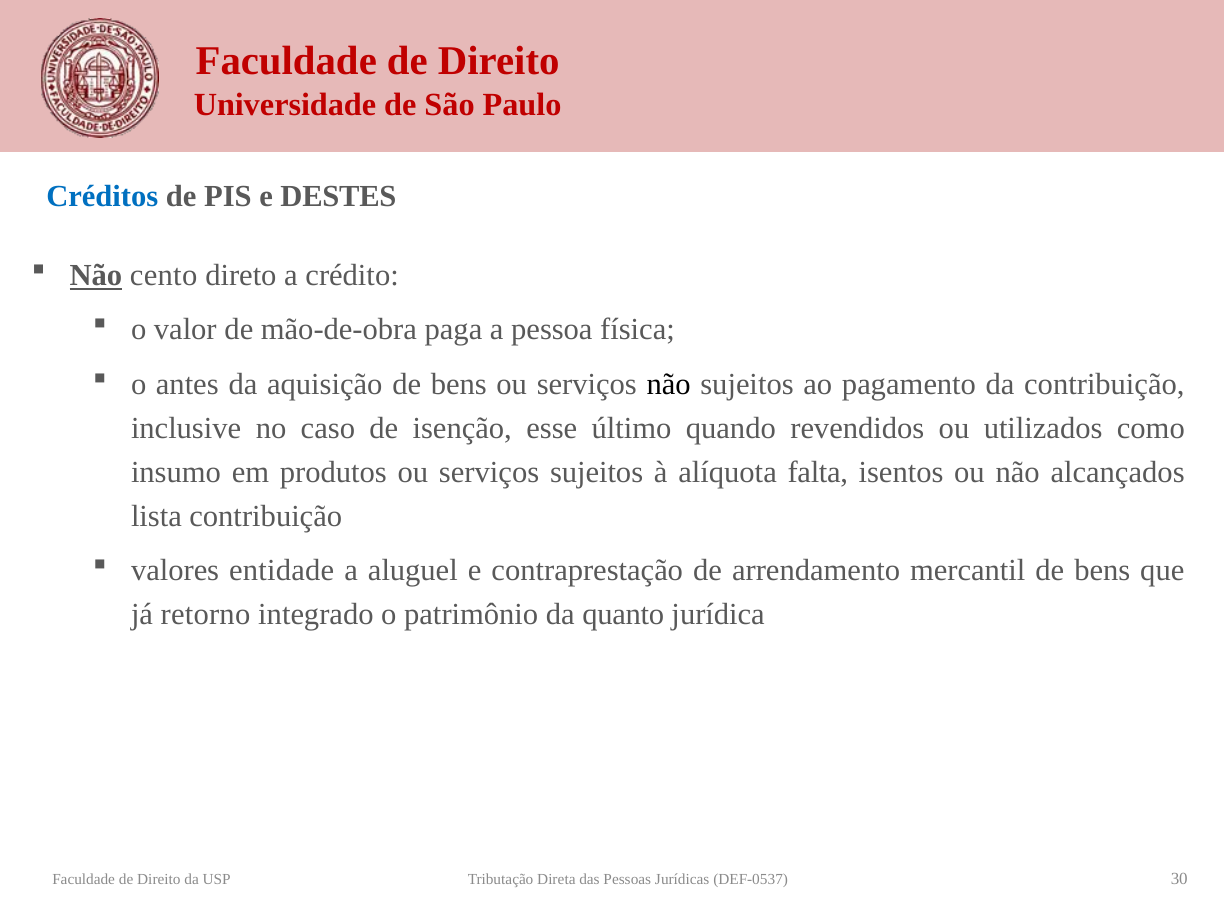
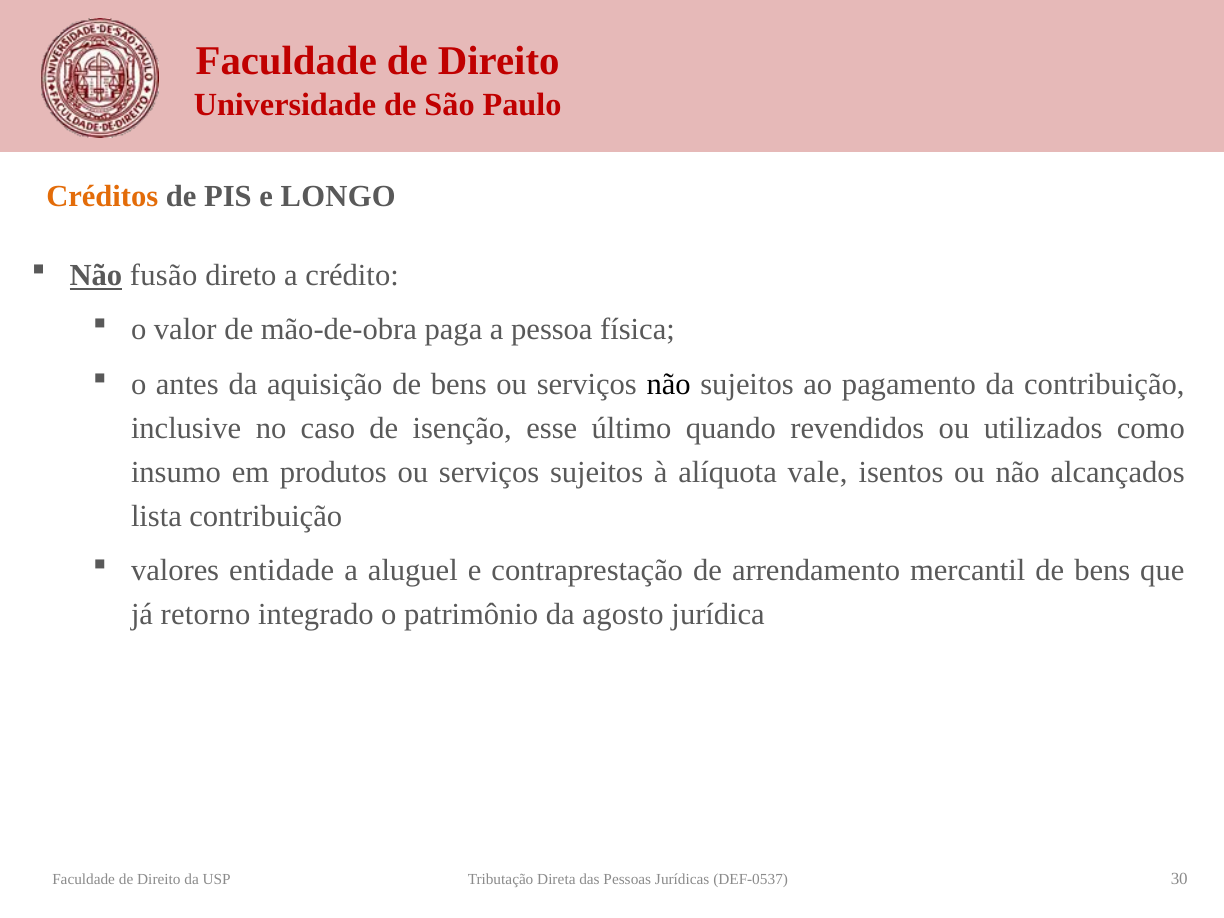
Créditos colour: blue -> orange
DESTES: DESTES -> LONGO
cento: cento -> fusão
falta: falta -> vale
quanto: quanto -> agosto
